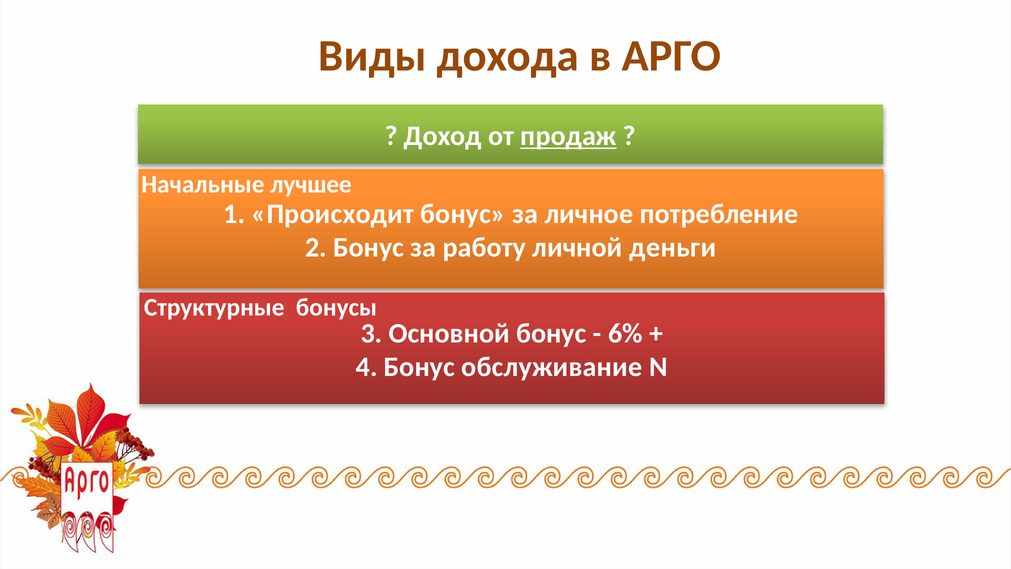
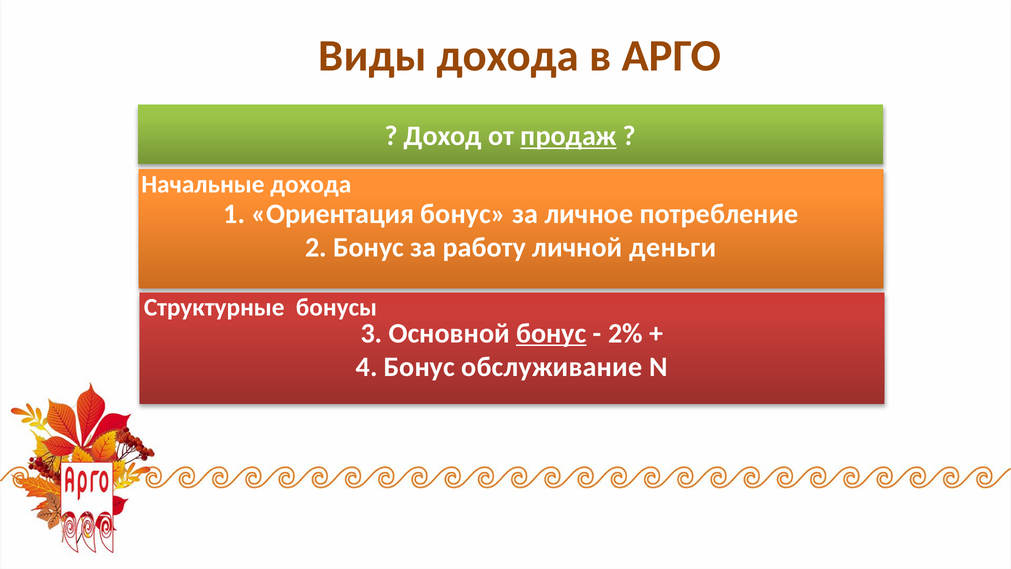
Начальные лучшее: лучшее -> дохода
Происходит: Происходит -> Ориентация
бонус at (551, 333) underline: none -> present
6%: 6% -> 2%
